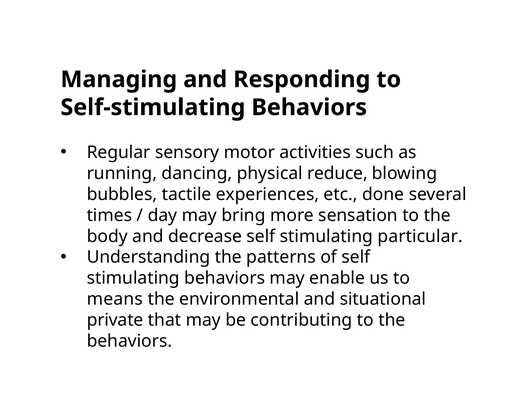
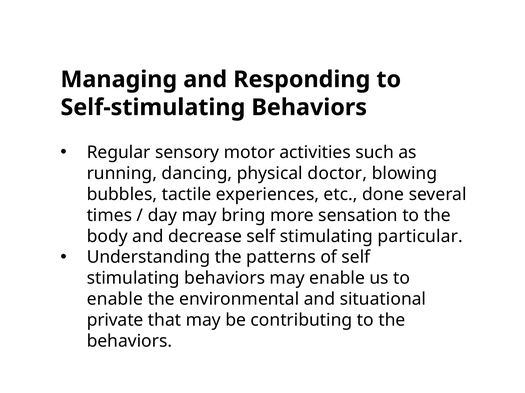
reduce: reduce -> doctor
means at (115, 300): means -> enable
